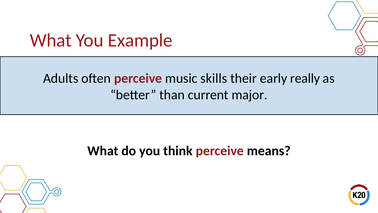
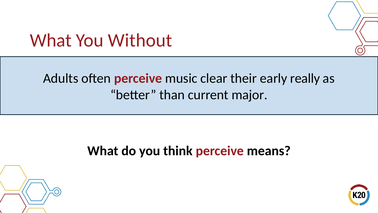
Example: Example -> Without
skills: skills -> clear
